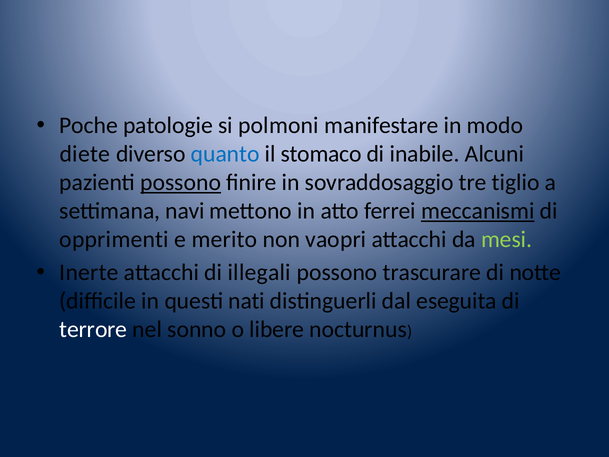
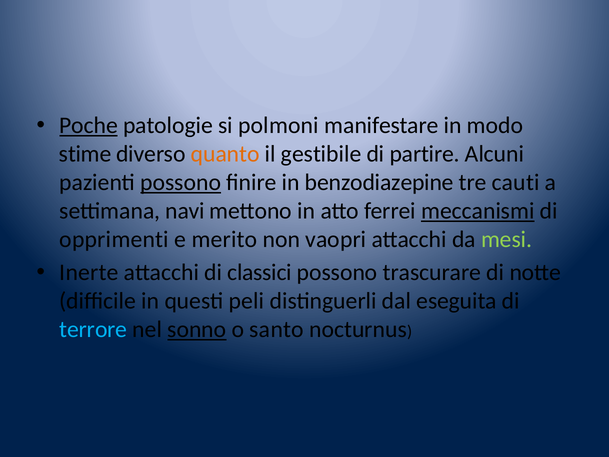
Poche underline: none -> present
diete: diete -> stime
quanto colour: blue -> orange
stomaco: stomaco -> gestibile
inabile: inabile -> partire
sovraddosaggio: sovraddosaggio -> benzodiazepine
tiglio: tiglio -> cauti
illegali: illegali -> classici
nati: nati -> peli
terrore colour: white -> light blue
sonno underline: none -> present
libere: libere -> santo
